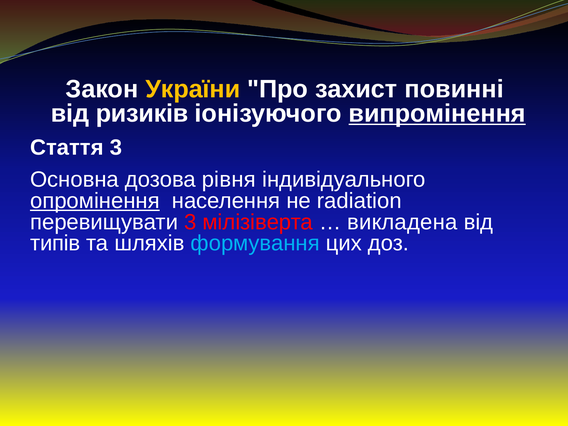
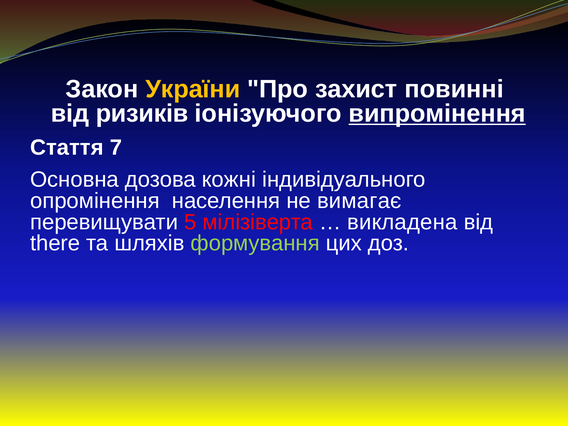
Стаття 3: 3 -> 7
рівня: рівня -> кожні
опромінення underline: present -> none
radiation: radiation -> вимагає
перевищувати 3: 3 -> 5
типів: типів -> there
формування colour: light blue -> light green
